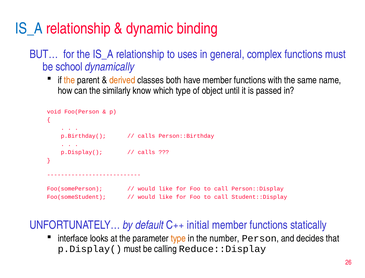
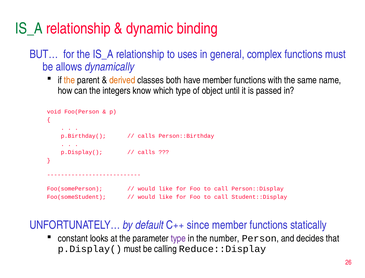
IS_A at (29, 29) colour: blue -> green
school: school -> allows
similarly: similarly -> integers
initial: initial -> since
interface: interface -> constant
type at (178, 239) colour: orange -> purple
